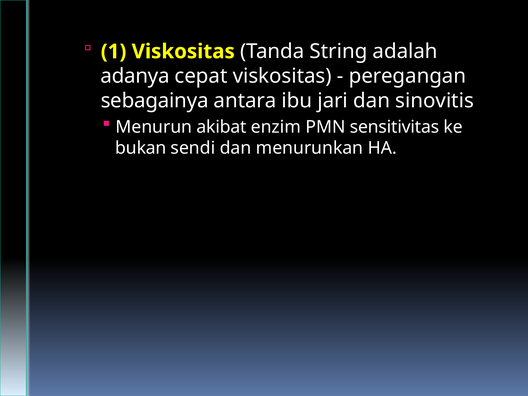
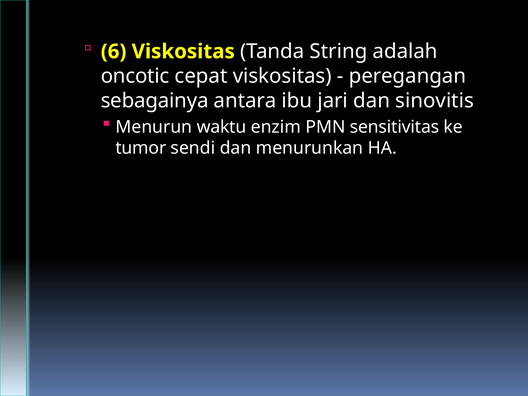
1: 1 -> 6
adanya: adanya -> oncotic
akibat: akibat -> waktu
bukan: bukan -> tumor
